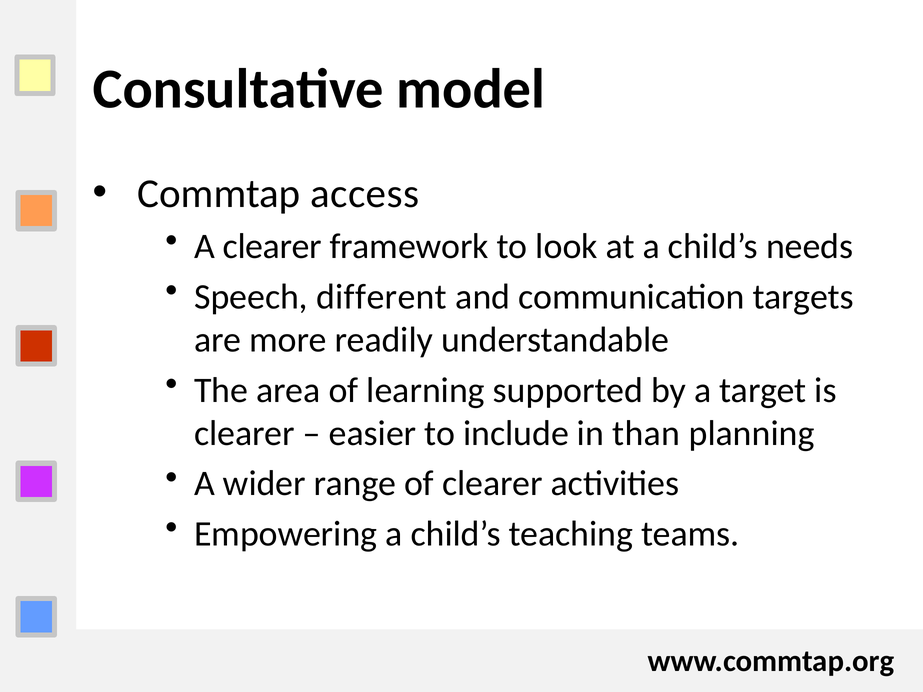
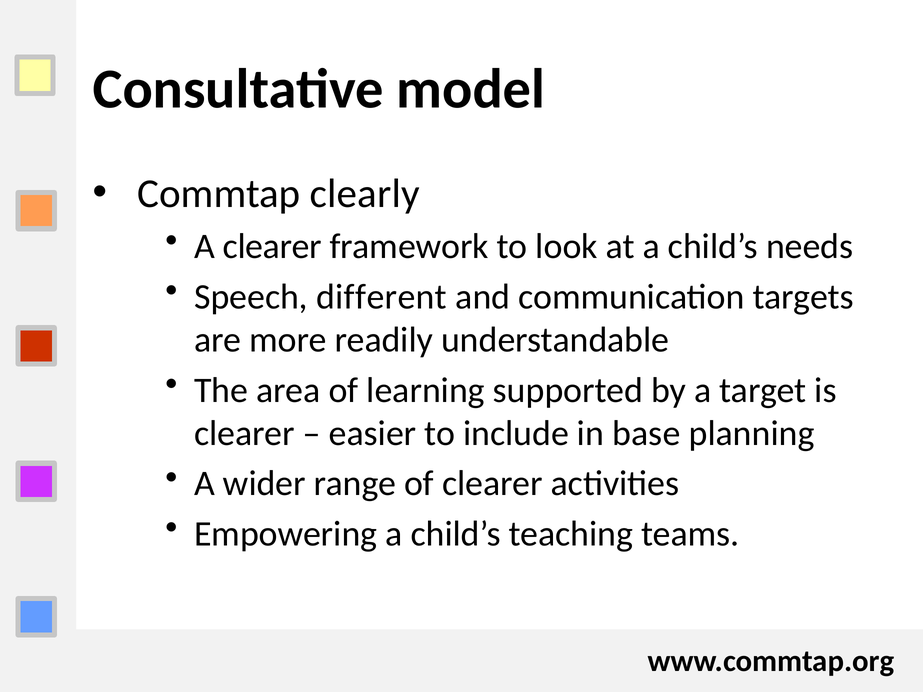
access: access -> clearly
than: than -> base
